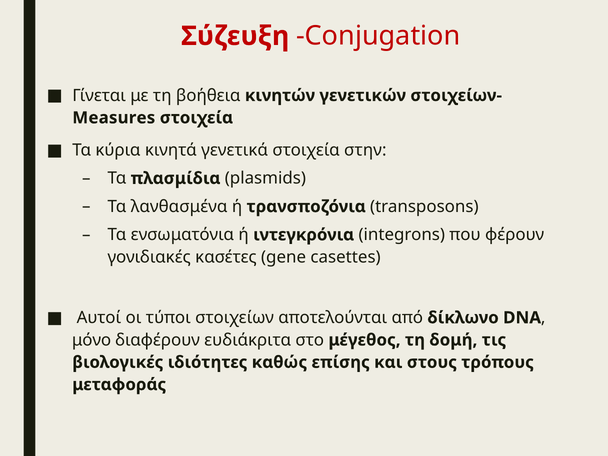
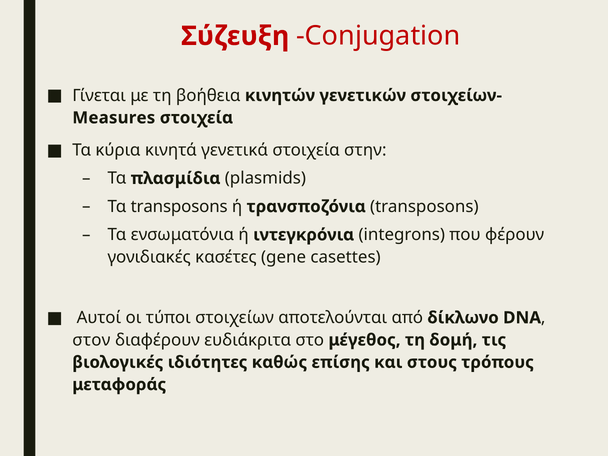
Τα λανθασμένα: λανθασμένα -> transposons
μόνο: μόνο -> στον
